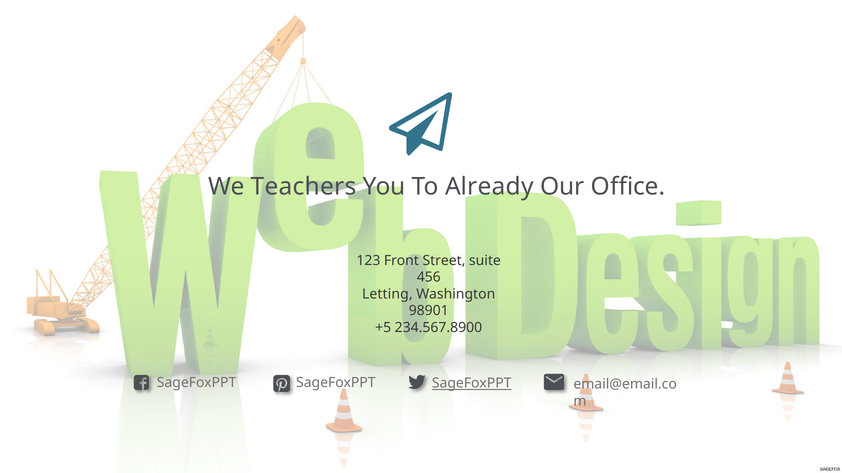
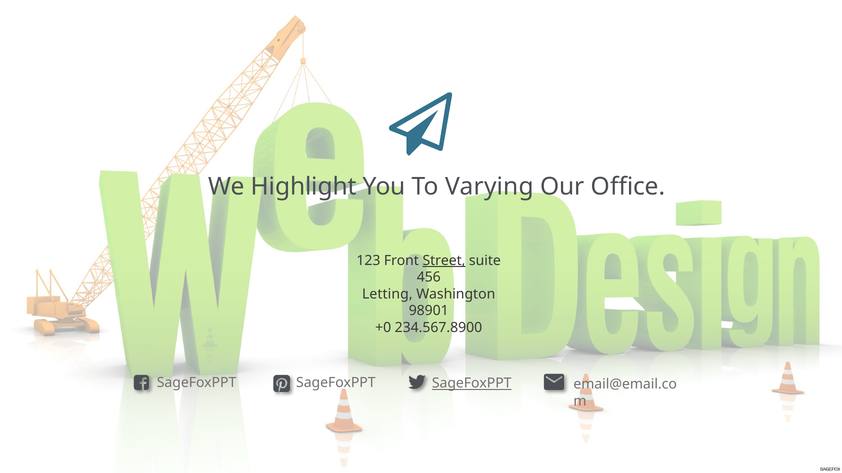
Teachers: Teachers -> Highlight
Already: Already -> Varying
Street underline: none -> present
+5: +5 -> +0
